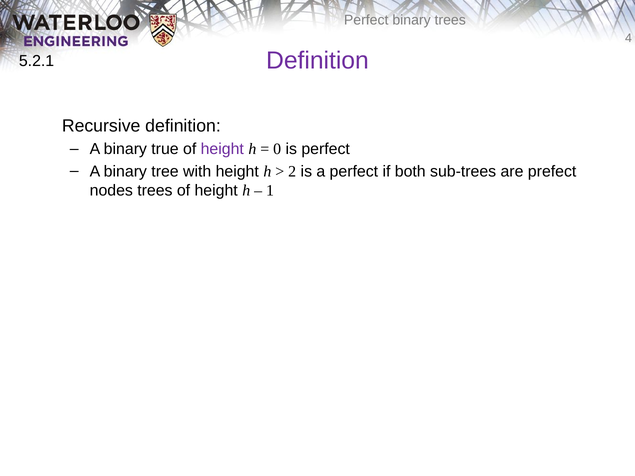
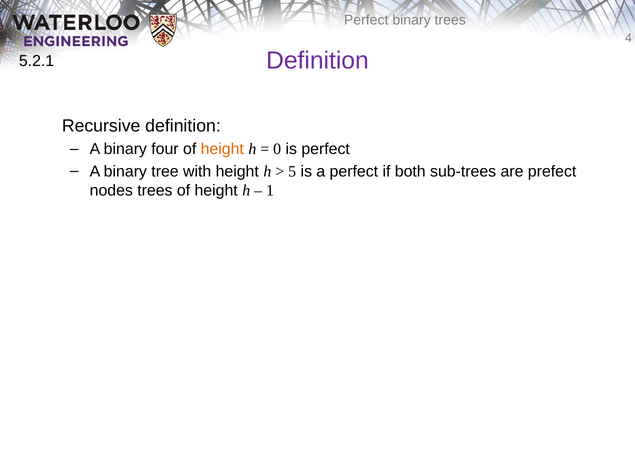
true: true -> four
height at (222, 149) colour: purple -> orange
2: 2 -> 5
